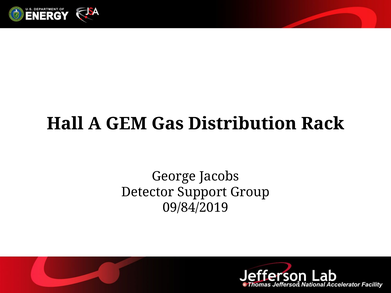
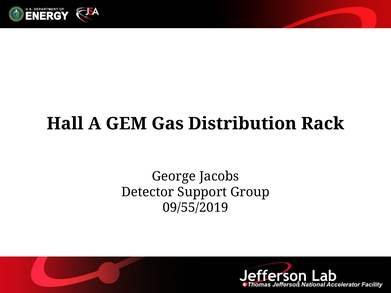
09/84/2019: 09/84/2019 -> 09/55/2019
